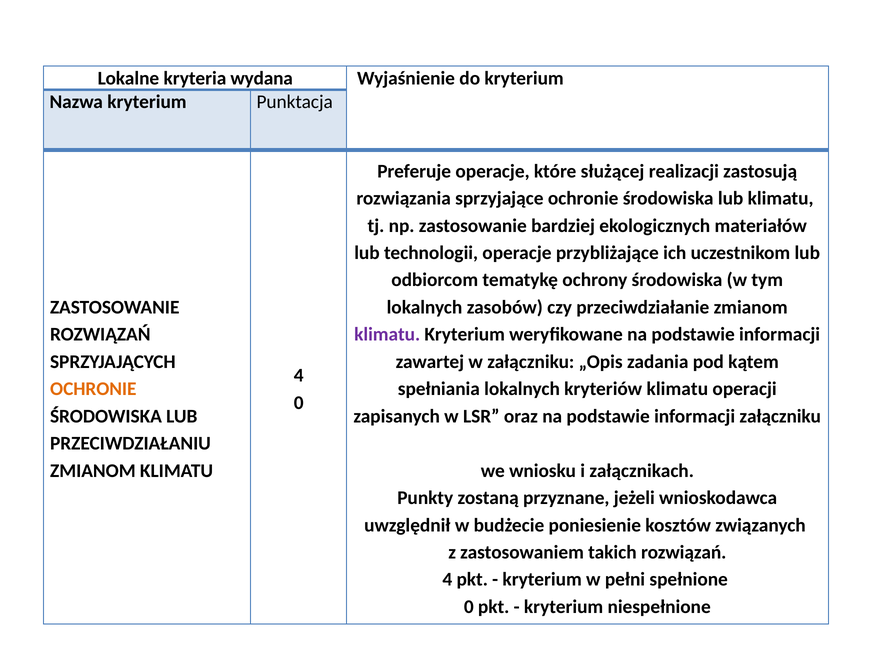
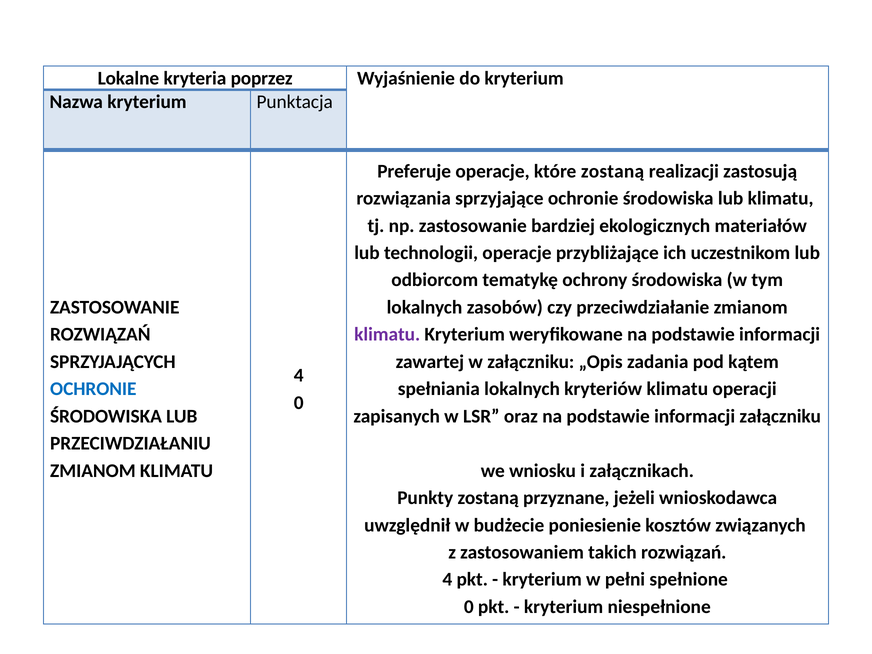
wydana: wydana -> poprzez
które służącej: służącej -> zostaną
OCHRONIE at (93, 389) colour: orange -> blue
